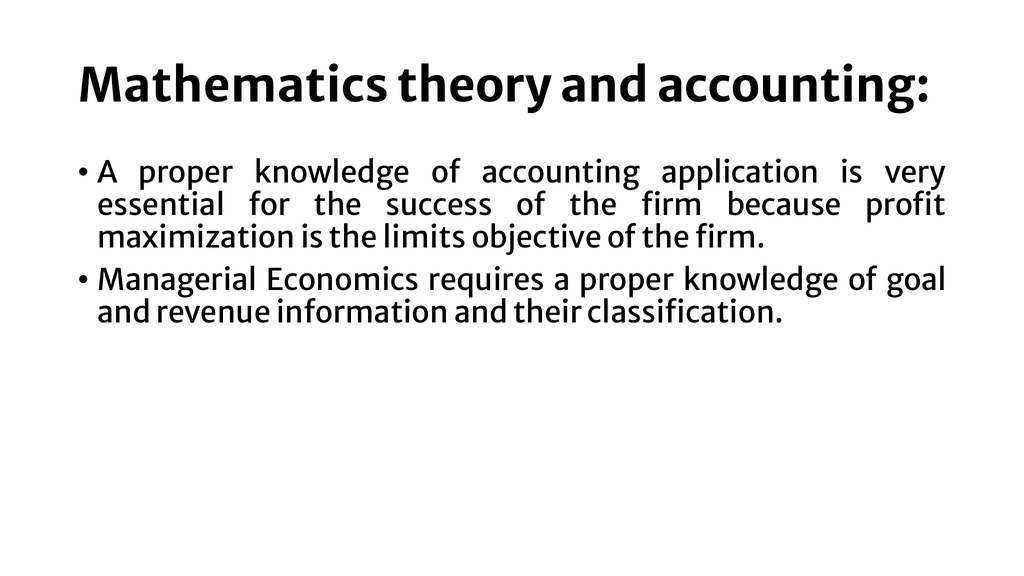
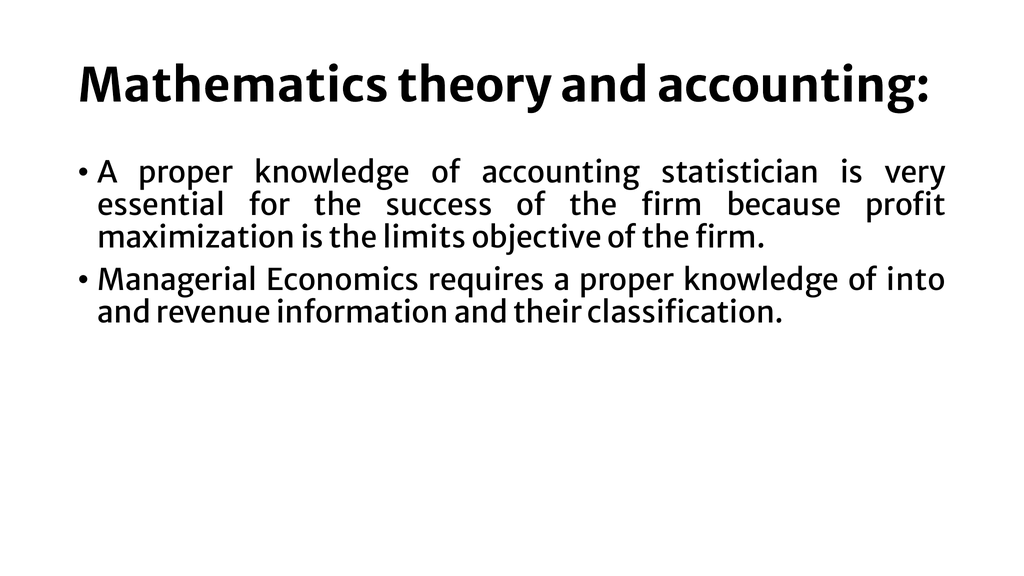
application: application -> statistician
goal: goal -> into
